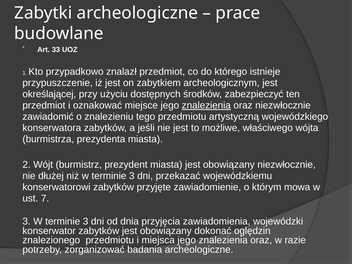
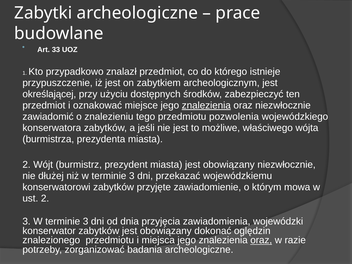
artystyczną: artystyczną -> pozwolenia
ust 7: 7 -> 2
oraz at (261, 240) underline: none -> present
